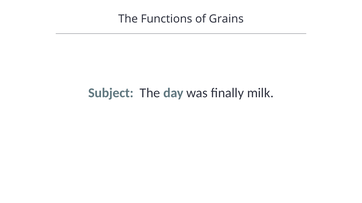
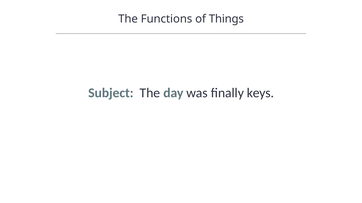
Grains: Grains -> Things
milk: milk -> keys
